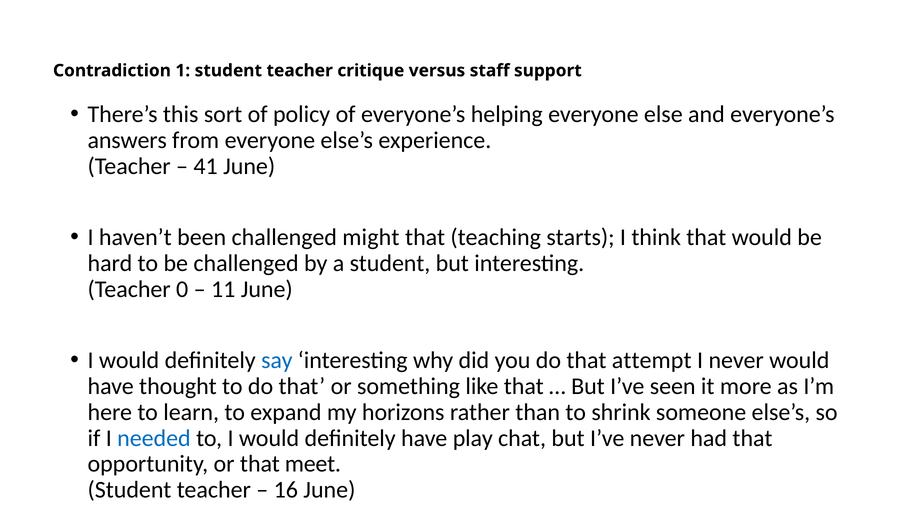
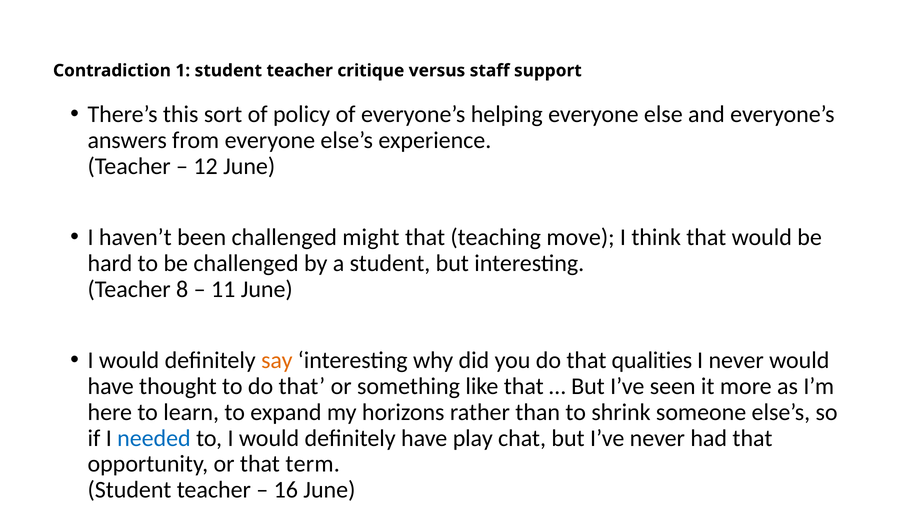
41: 41 -> 12
starts: starts -> move
0: 0 -> 8
say colour: blue -> orange
attempt: attempt -> qualities
meet: meet -> term
